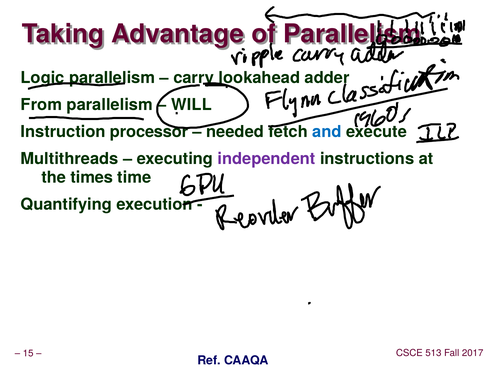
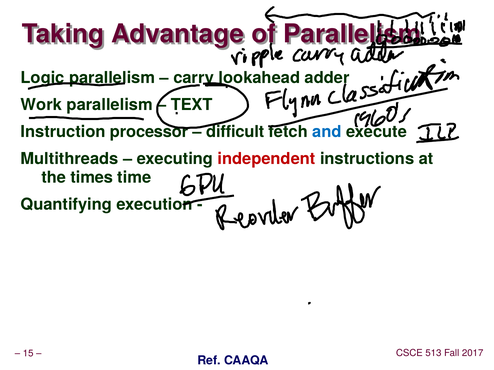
From: From -> Work
WILL: WILL -> TEXT
needed: needed -> difficult
independent colour: purple -> red
